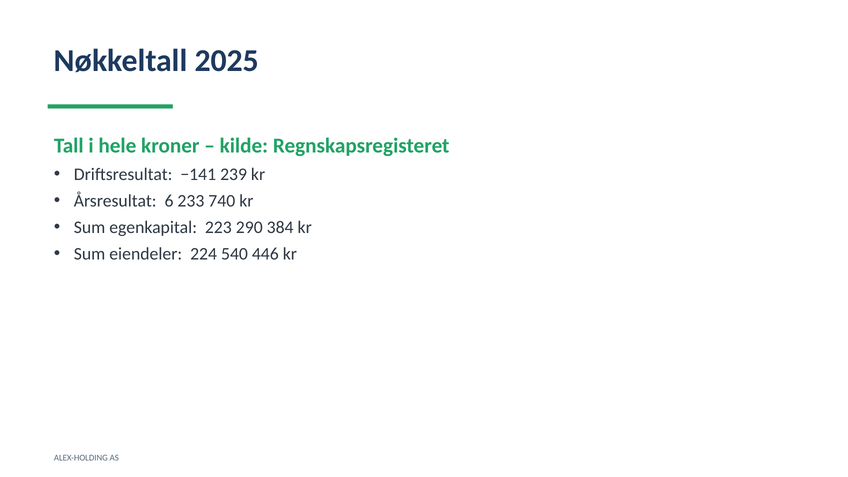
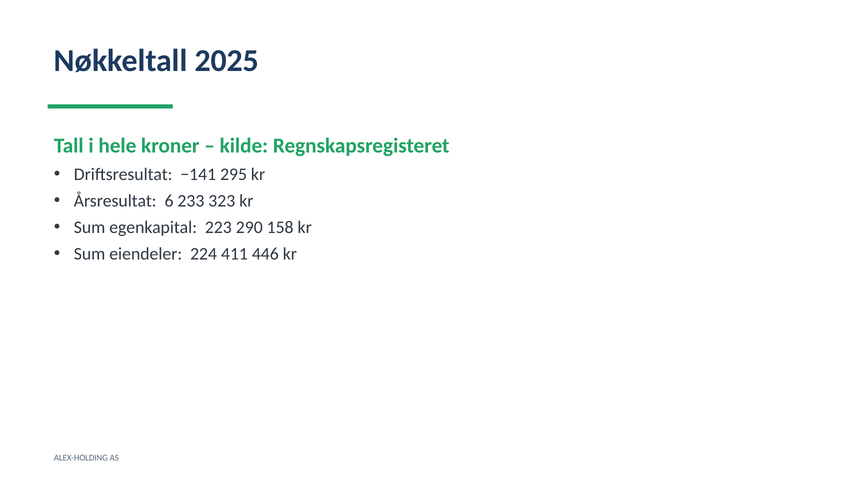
239: 239 -> 295
740: 740 -> 323
384: 384 -> 158
540: 540 -> 411
